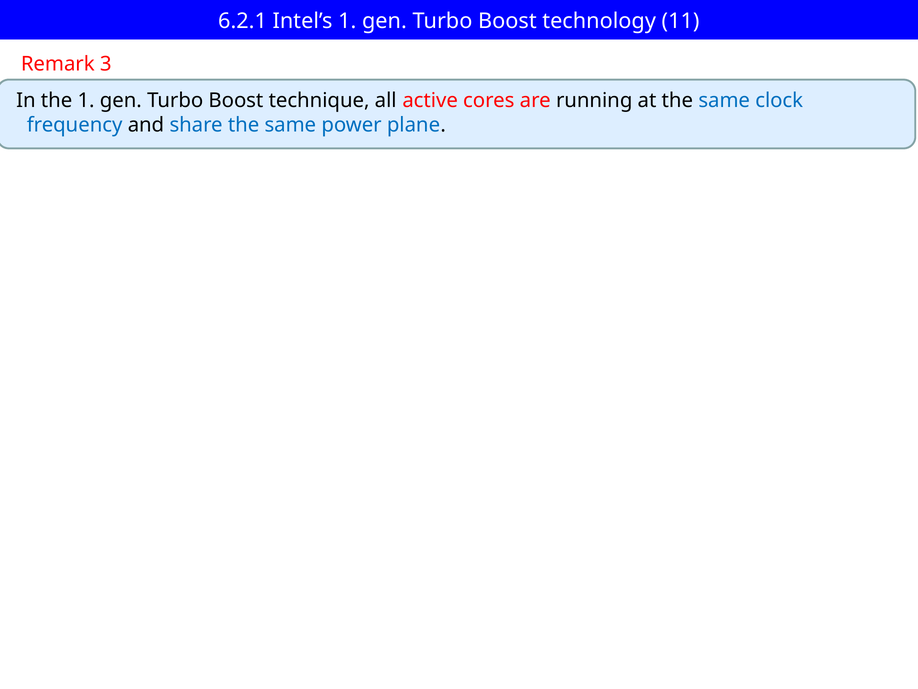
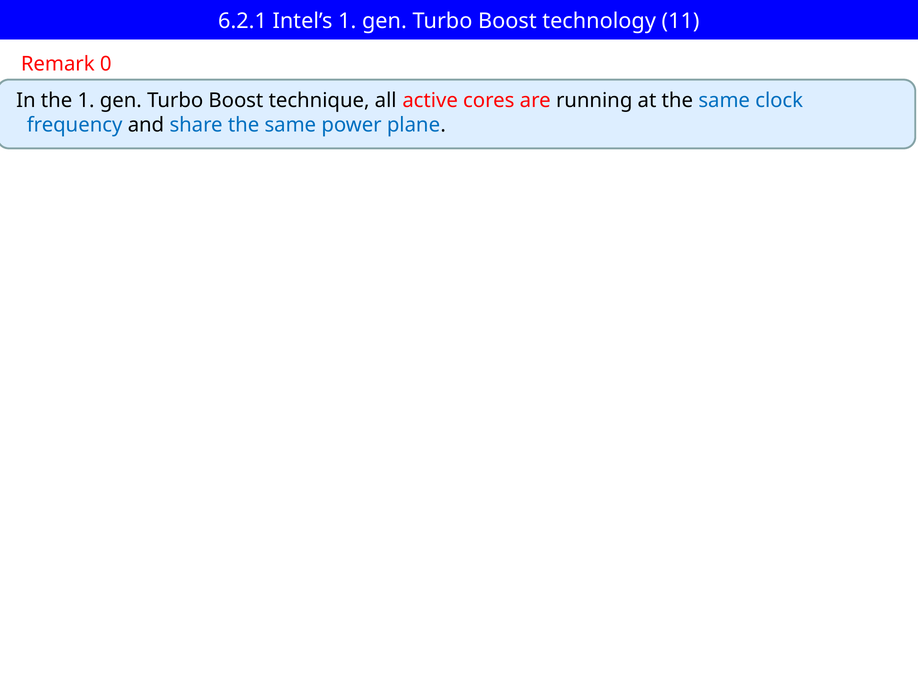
3: 3 -> 0
